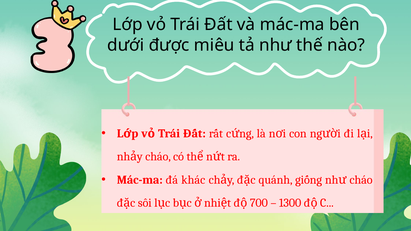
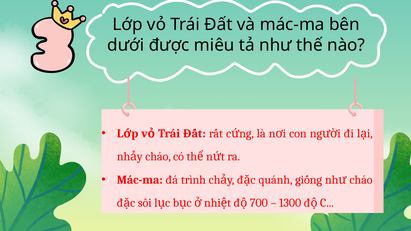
khác: khác -> trình
